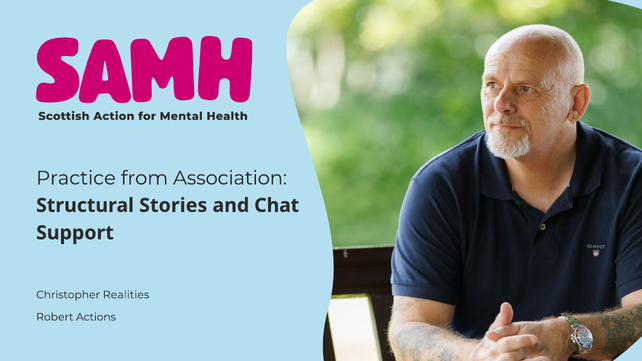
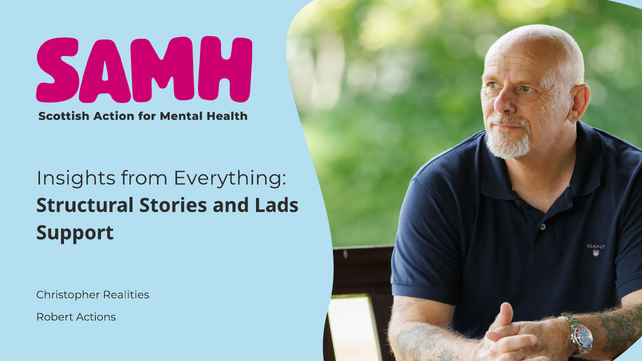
Practice: Practice -> Insights
Association: Association -> Everything
Chat: Chat -> Lads
